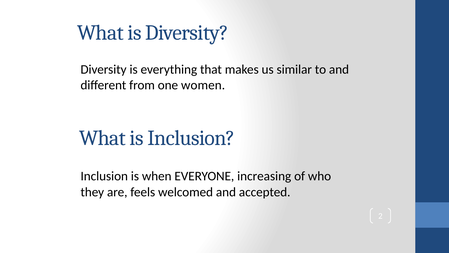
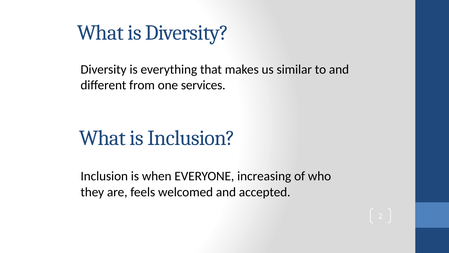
women: women -> services
